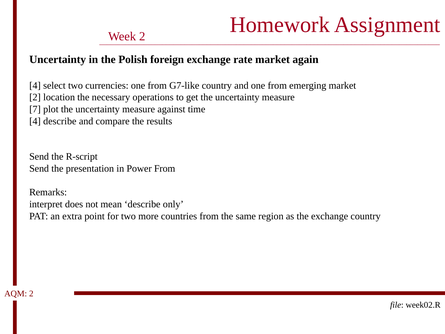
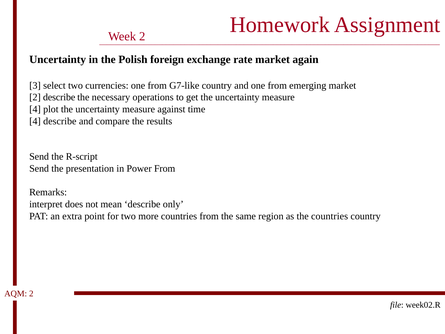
4 at (35, 85): 4 -> 3
2 location: location -> describe
7 at (35, 109): 7 -> 4
the exchange: exchange -> countries
